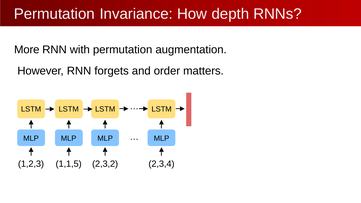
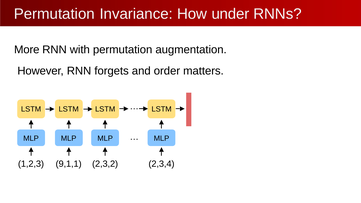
depth: depth -> under
1,1,5: 1,1,5 -> 9,1,1
